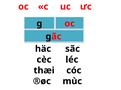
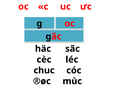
thæi: thæi -> chuc
